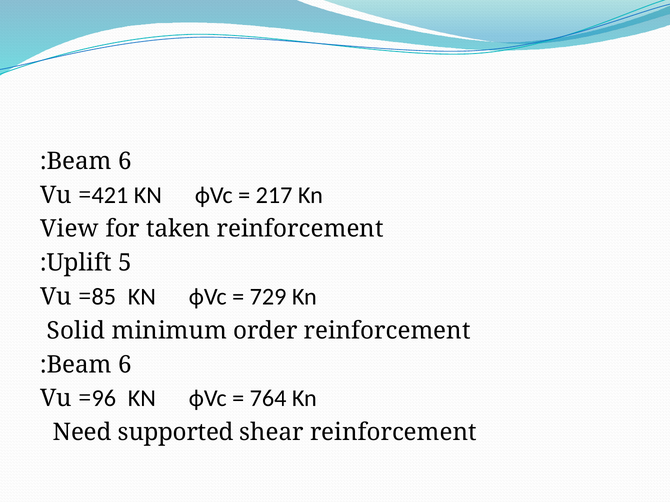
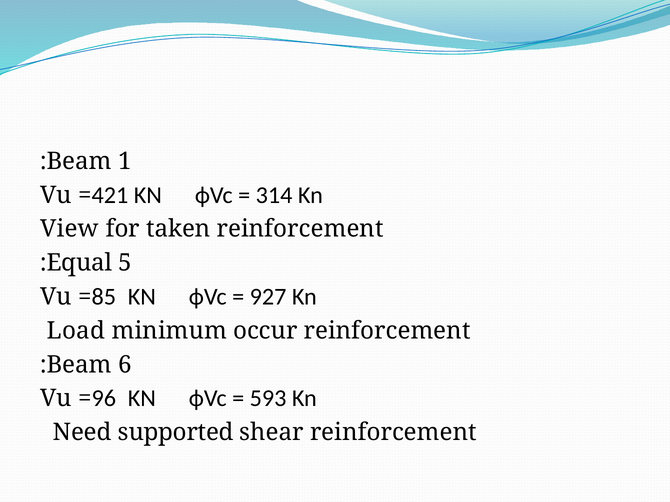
6 at (125, 161): 6 -> 1
217: 217 -> 314
Uplift: Uplift -> Equal
729: 729 -> 927
Solid: Solid -> Load
order: order -> occur
764: 764 -> 593
